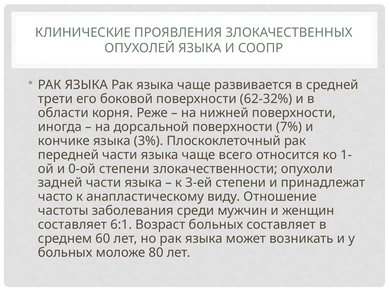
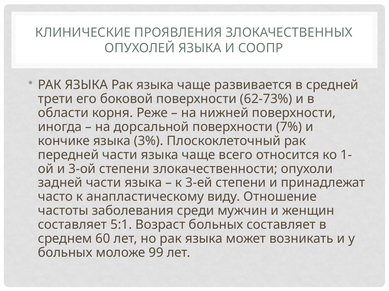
62-32%: 62-32% -> 62-73%
0-ой: 0-ой -> 3-ой
6:1: 6:1 -> 5:1
80: 80 -> 99
